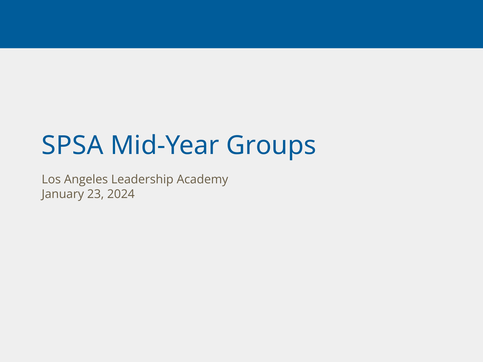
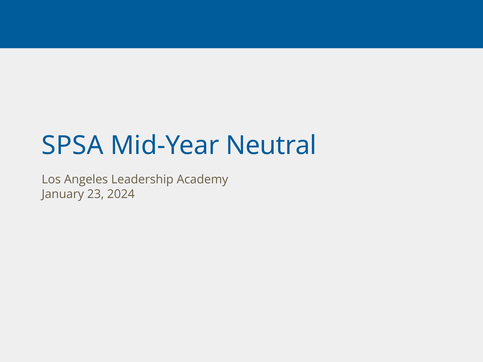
Groups: Groups -> Neutral
